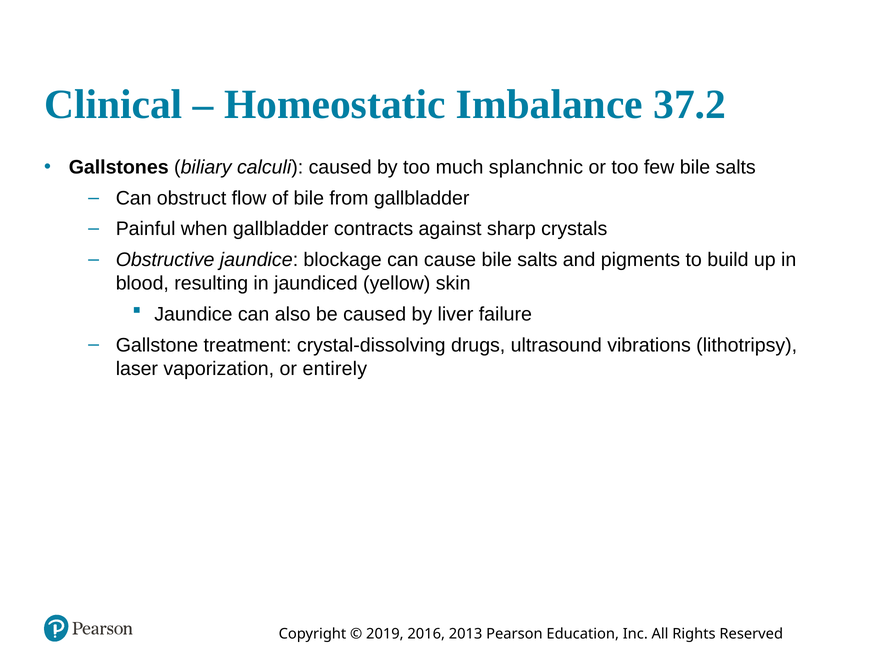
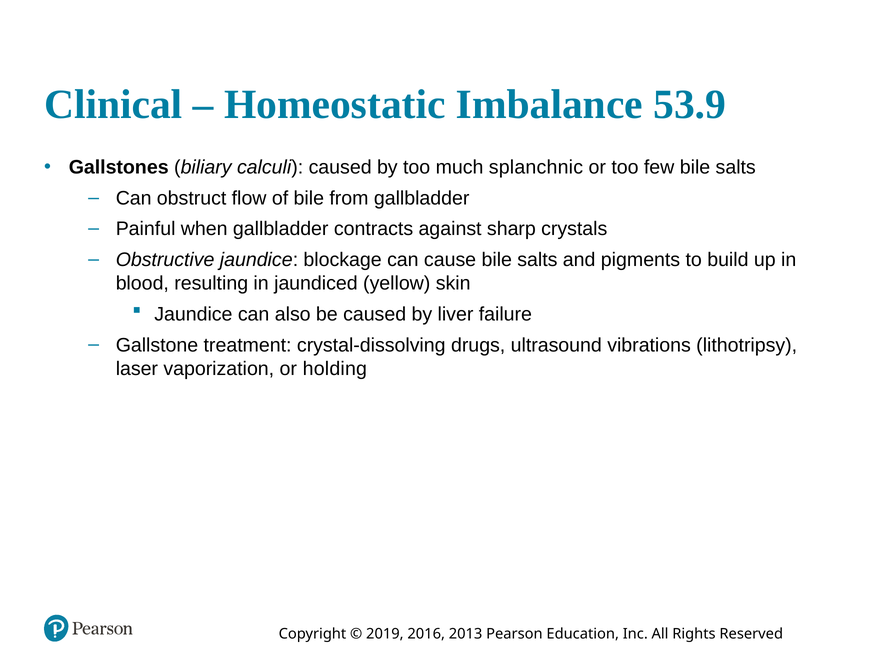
37.2: 37.2 -> 53.9
entirely: entirely -> holding
